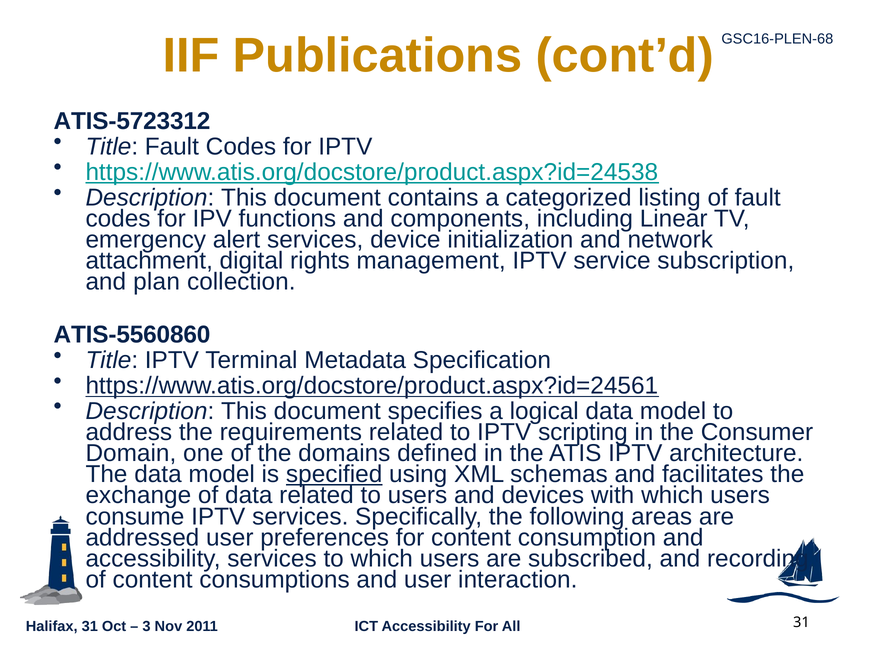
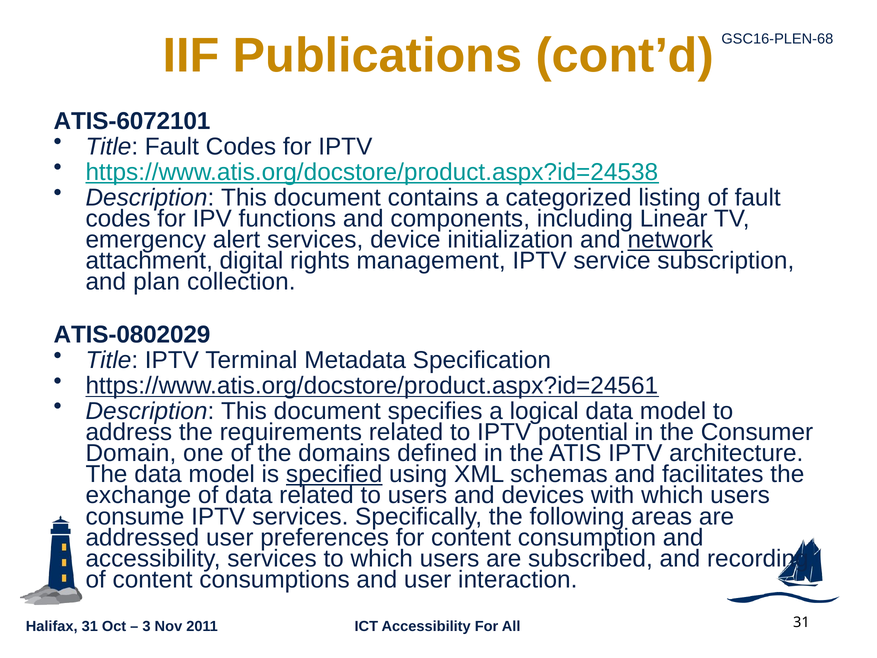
ATIS-5723312: ATIS-5723312 -> ATIS-6072101
network underline: none -> present
ATIS-5560860: ATIS-5560860 -> ATIS-0802029
scripting: scripting -> potential
